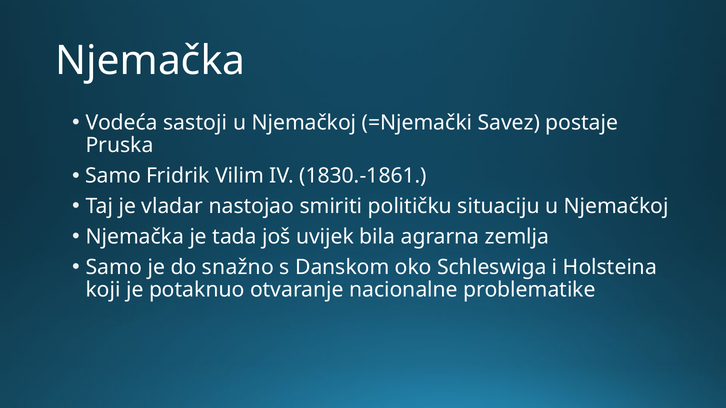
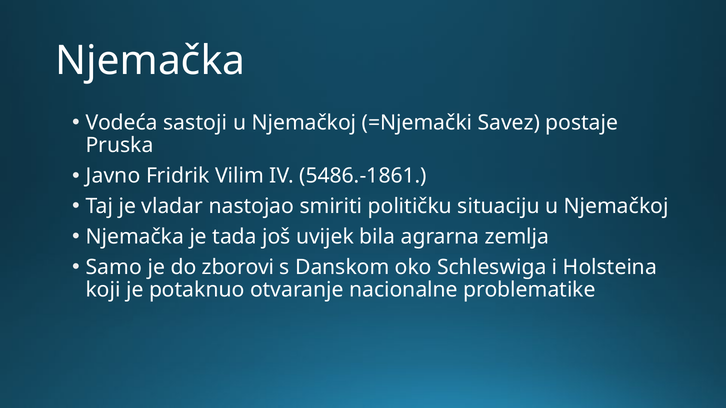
Samo at (113, 176): Samo -> Javno
1830.-1861: 1830.-1861 -> 5486.-1861
snažno: snažno -> zborovi
